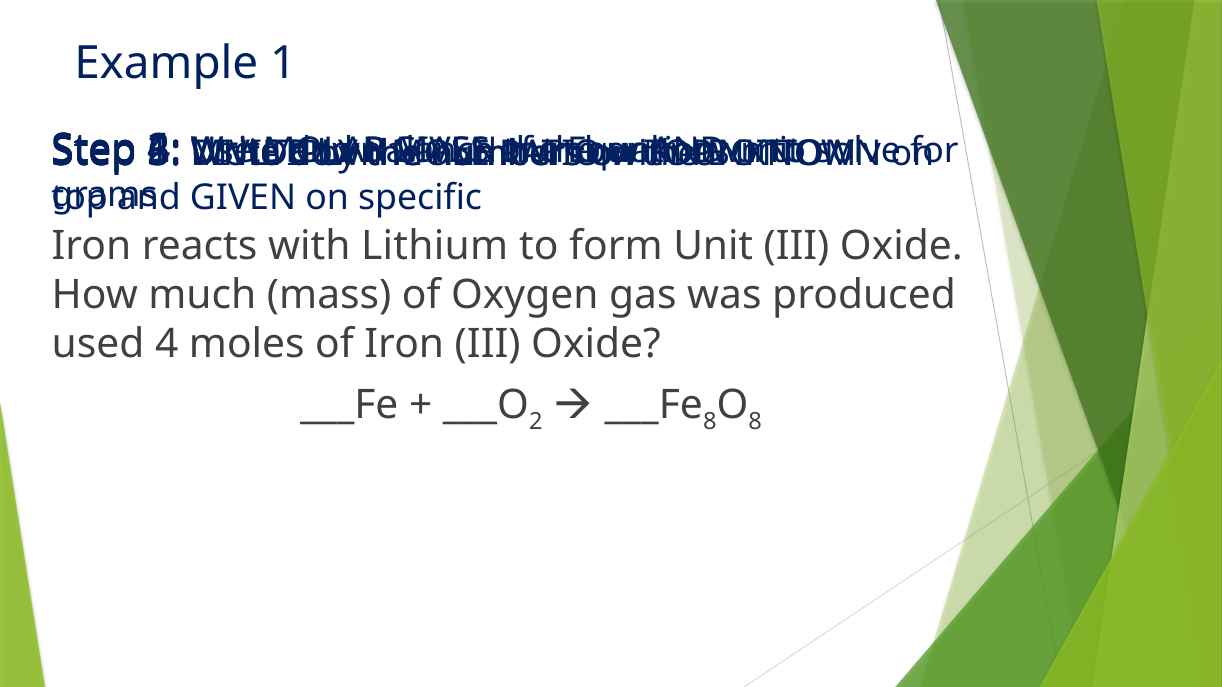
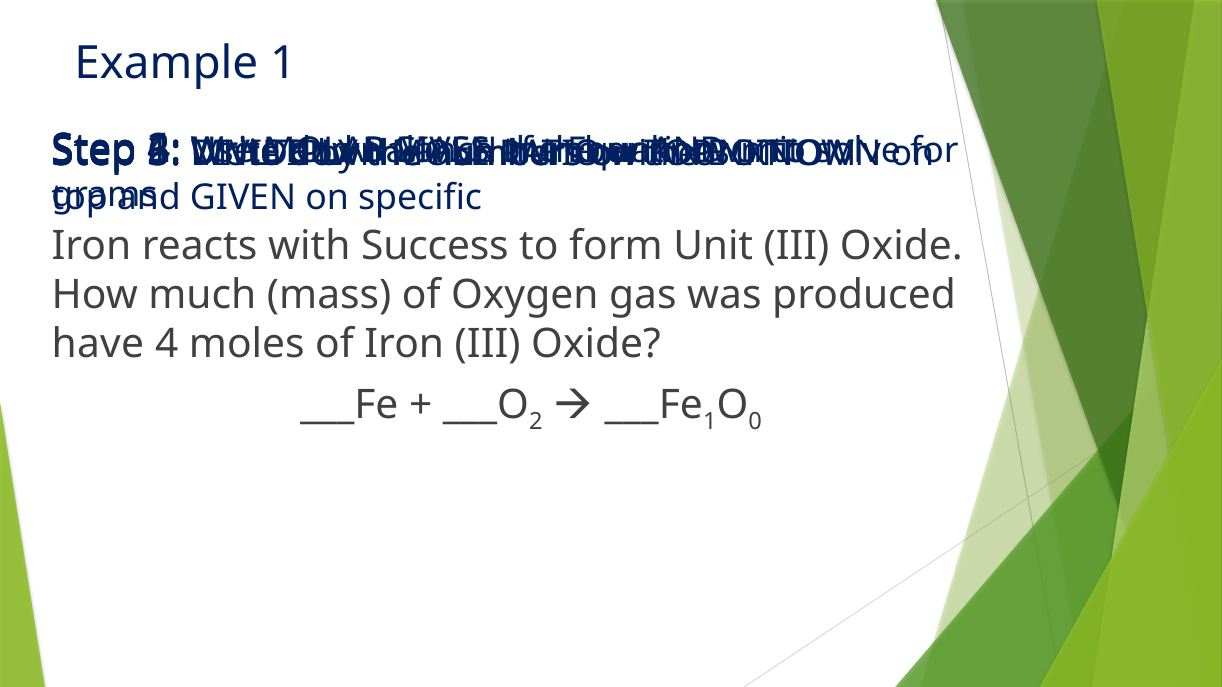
Lithium: Lithium -> Success
used: used -> have
___Fe 8: 8 -> 1
8 at (755, 422): 8 -> 0
